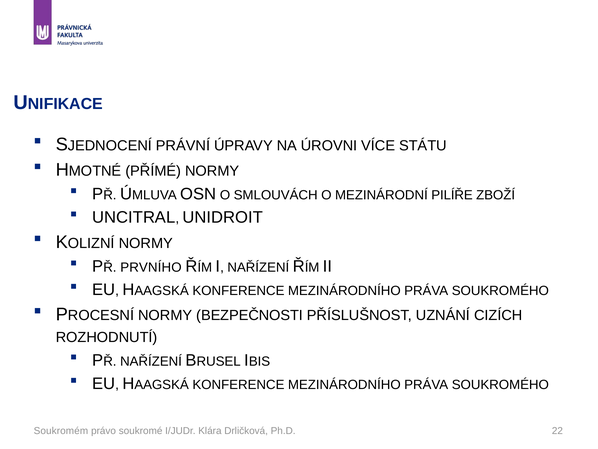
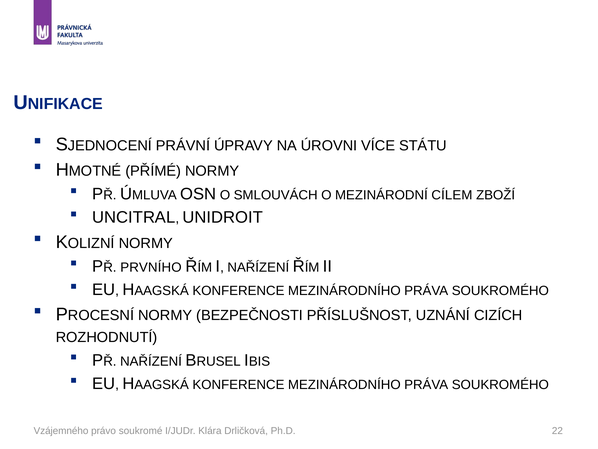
PILÍŘE: PILÍŘE -> CÍLEM
Soukromém: Soukromém -> Vzájemného
